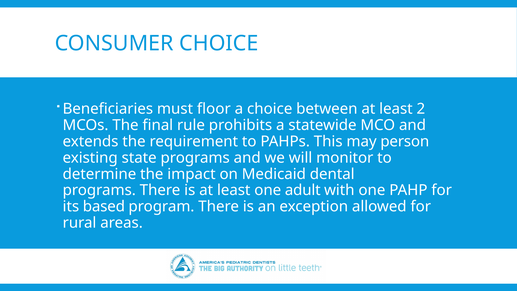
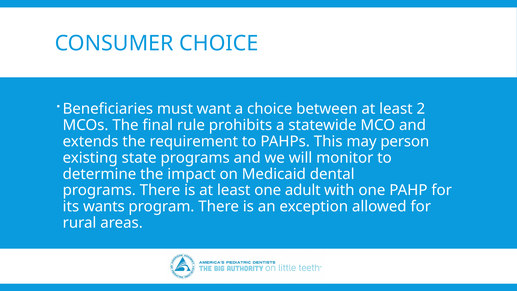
floor: floor -> want
based: based -> wants
